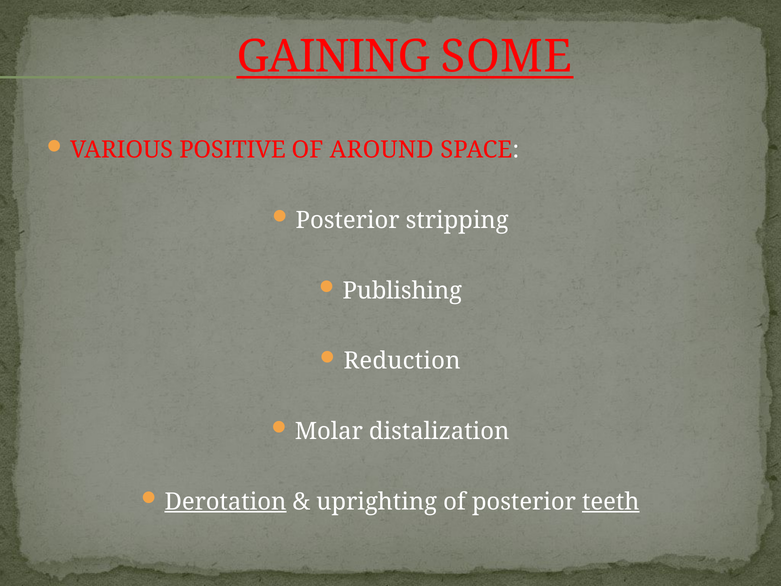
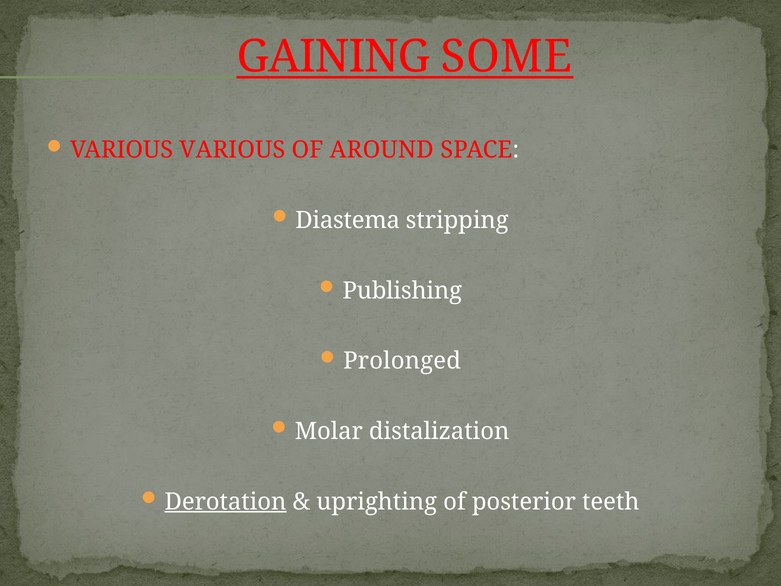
VARIOUS POSITIVE: POSITIVE -> VARIOUS
Posterior at (348, 220): Posterior -> Diastema
Reduction: Reduction -> Prolonged
teeth underline: present -> none
